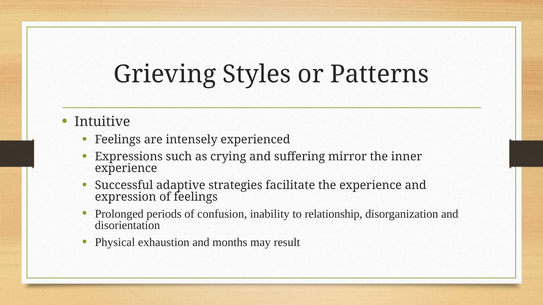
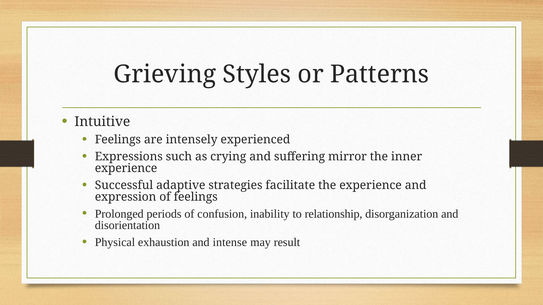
months: months -> intense
